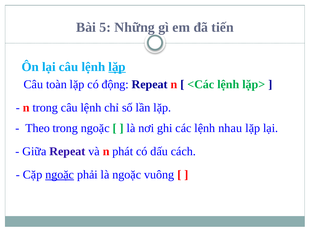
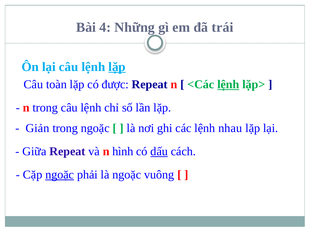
5: 5 -> 4
tiến: tiến -> trái
động: động -> được
lệnh at (228, 85) underline: none -> present
Theo: Theo -> Giản
phát: phát -> hình
dấu underline: none -> present
